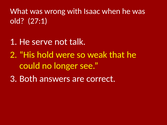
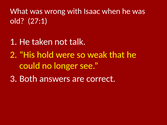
serve: serve -> taken
